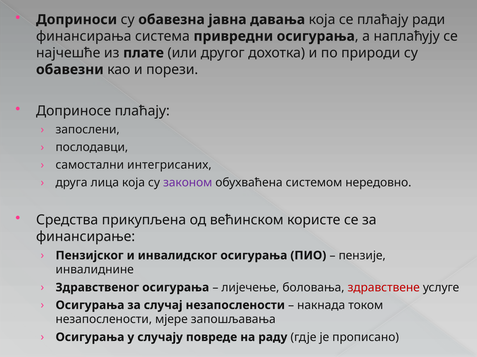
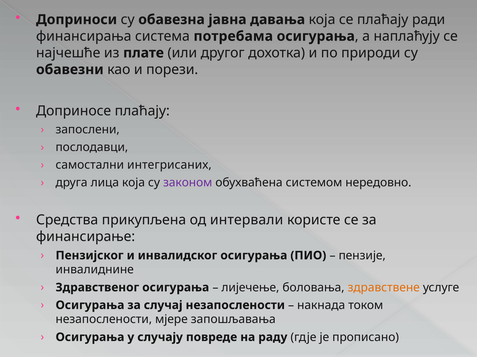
привредни: привредни -> потребама
већинском: већинском -> интервали
здравствене colour: red -> orange
